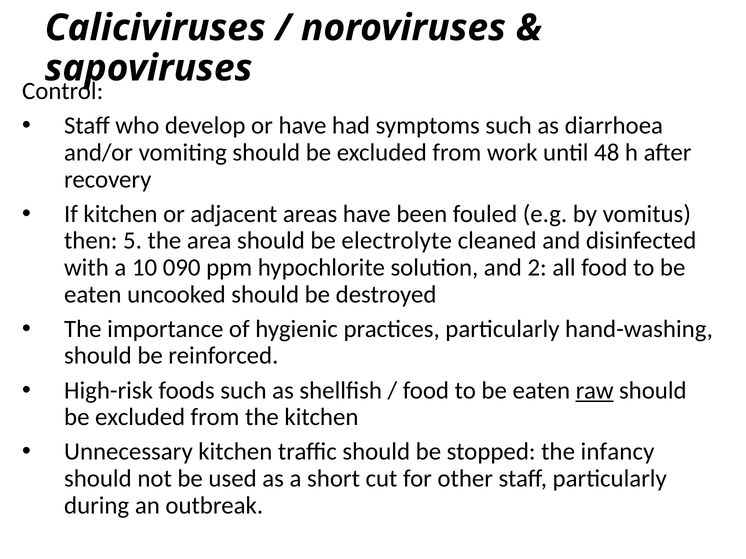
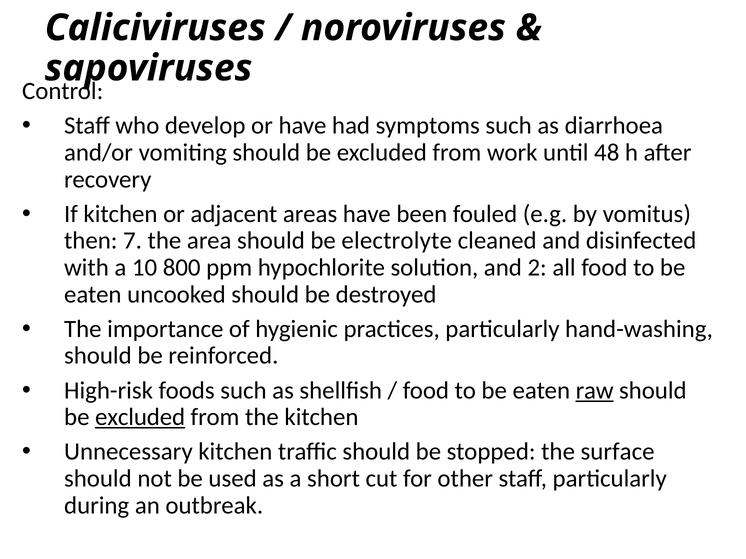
5: 5 -> 7
090: 090 -> 800
excluded at (140, 418) underline: none -> present
infancy: infancy -> surface
